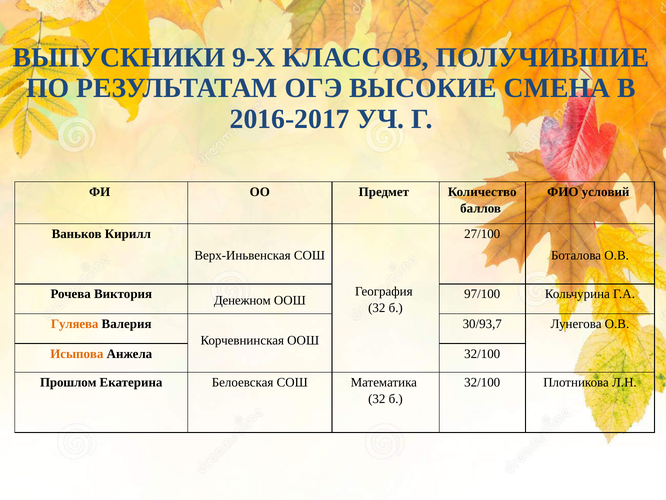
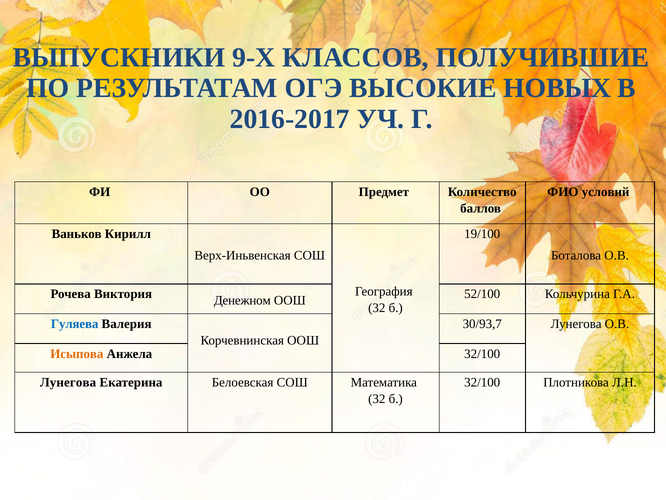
СМЕНА: СМЕНА -> НОВЫХ
27/100: 27/100 -> 19/100
97/100: 97/100 -> 52/100
Гуляева colour: orange -> blue
Прошлом at (68, 382): Прошлом -> Лунегова
